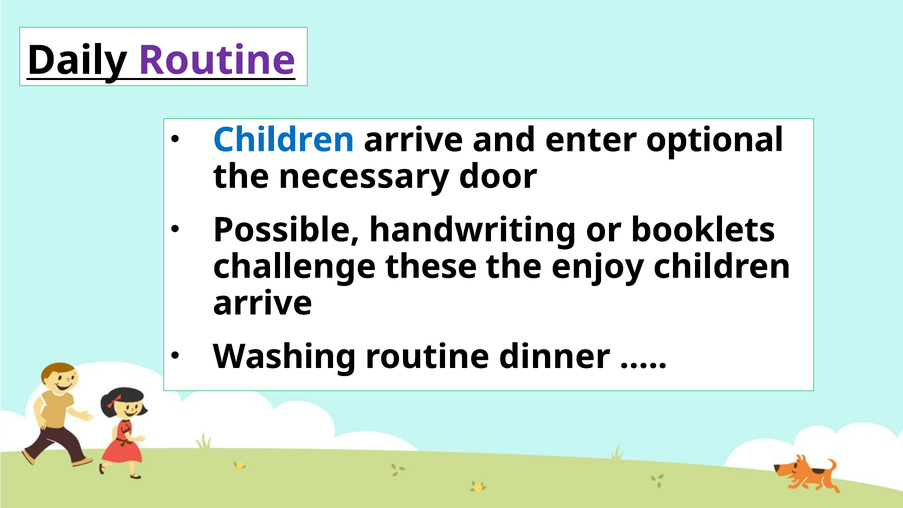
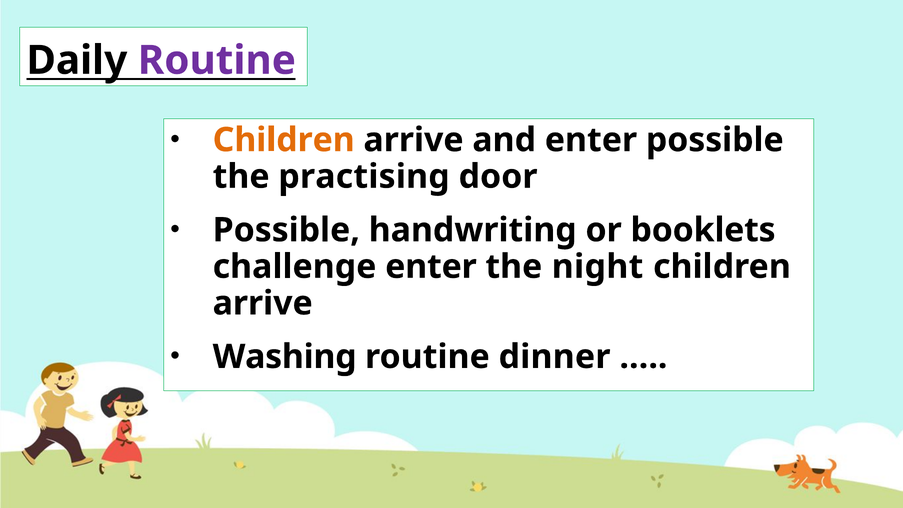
Children at (284, 140) colour: blue -> orange
enter optional: optional -> possible
necessary: necessary -> practising
challenge these: these -> enter
enjoy: enjoy -> night
